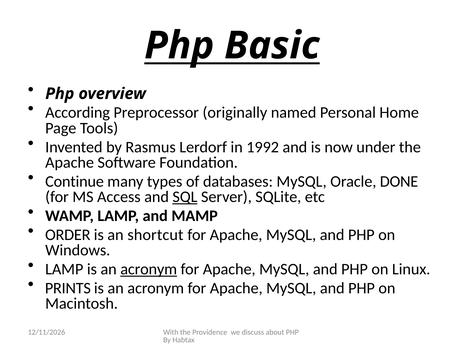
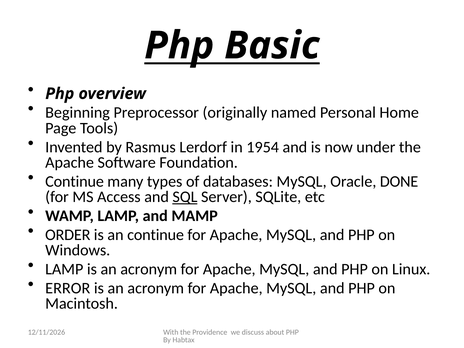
According: According -> Beginning
1992: 1992 -> 1954
an shortcut: shortcut -> continue
acronym at (149, 269) underline: present -> none
PRINTS: PRINTS -> ERROR
